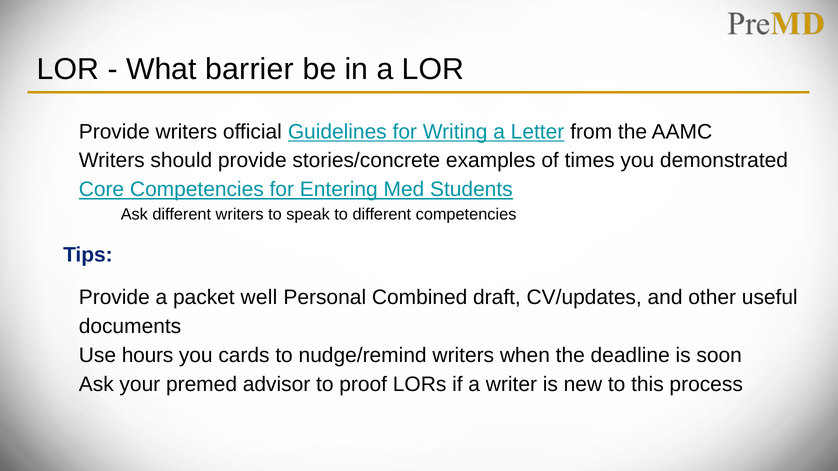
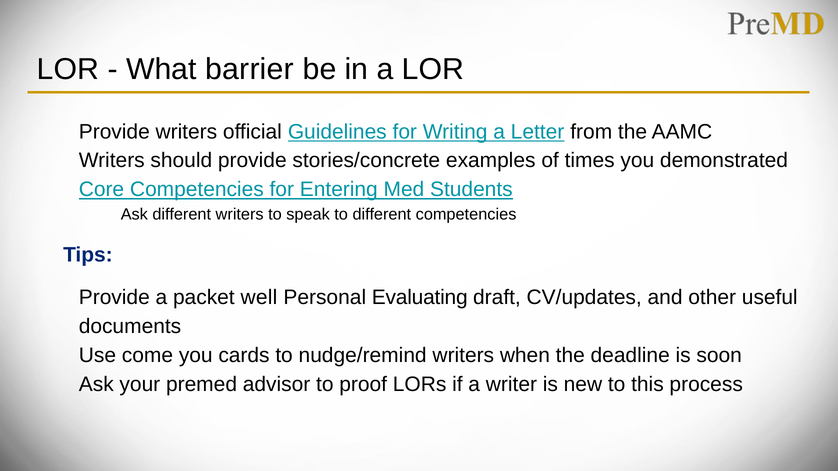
Combined: Combined -> Evaluating
hours: hours -> come
